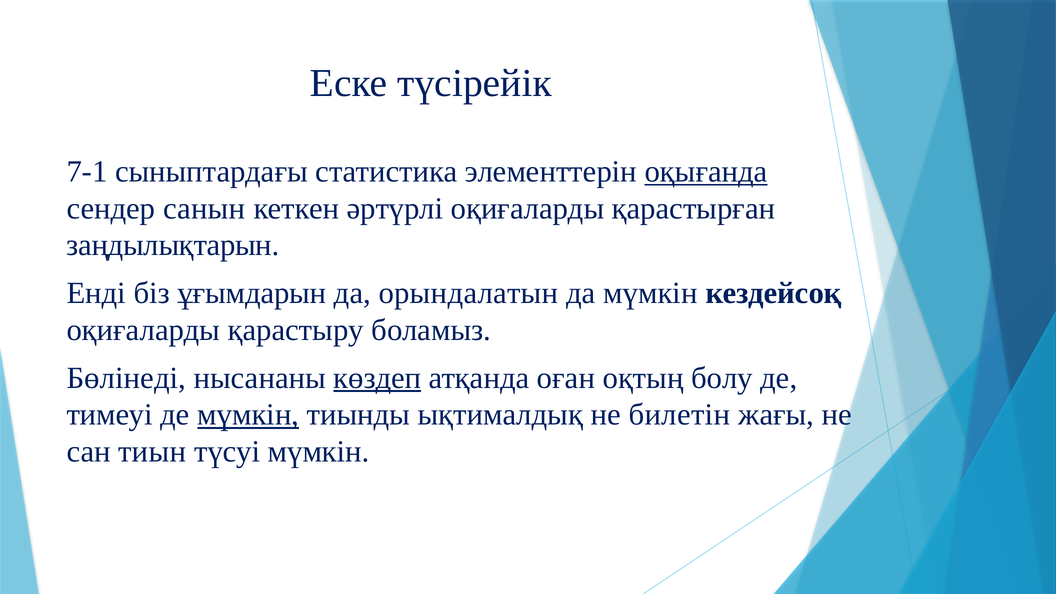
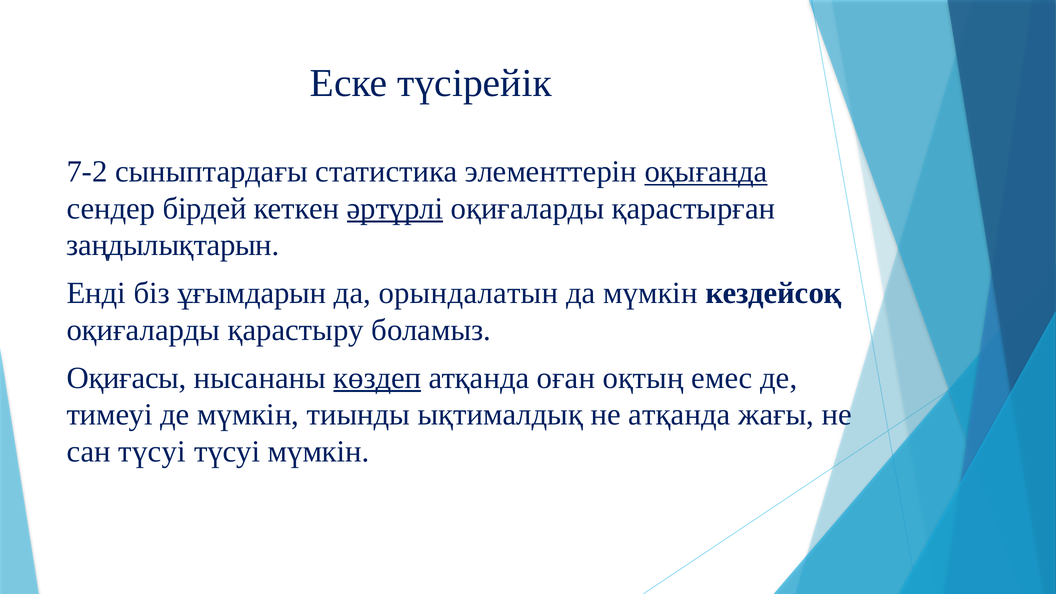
7-1: 7-1 -> 7-2
санын: санын -> бірдей
әртүрлі underline: none -> present
Бөлінеді: Бөлінеді -> Оқиғасы
болу: болу -> емес
мүмкін at (248, 415) underline: present -> none
не билетін: билетін -> атқанда
сан тиын: тиын -> түсуі
